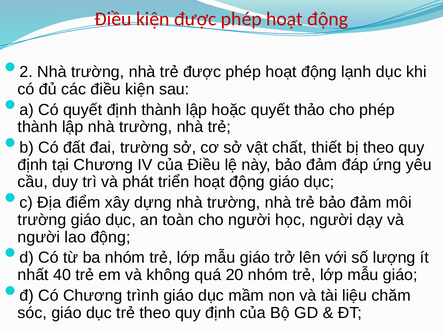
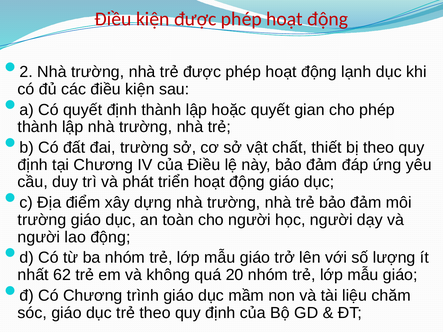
thảo: thảo -> gian
40: 40 -> 62
